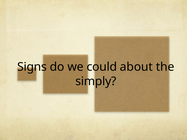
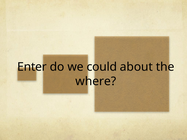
Signs: Signs -> Enter
simply: simply -> where
